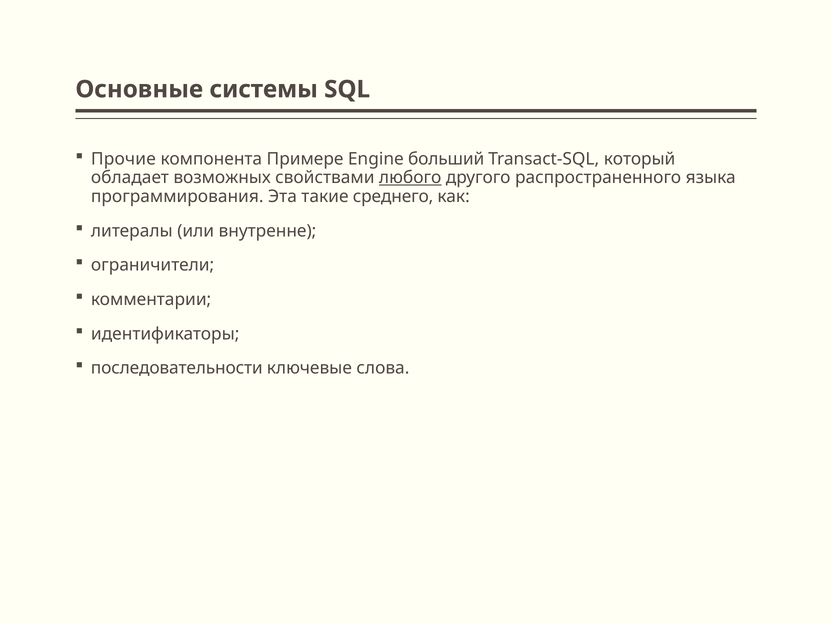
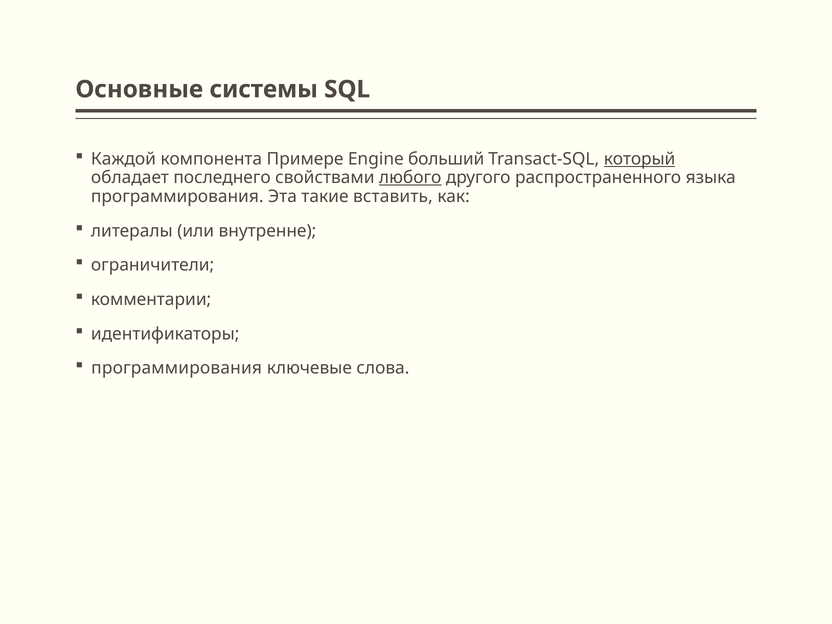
Прочие: Прочие -> Каждой
который underline: none -> present
возможных: возможных -> последнего
среднего: среднего -> вставить
последовательности at (177, 368): последовательности -> программирования
